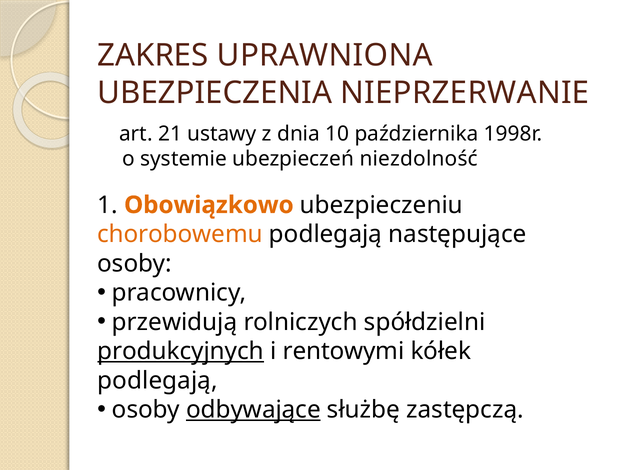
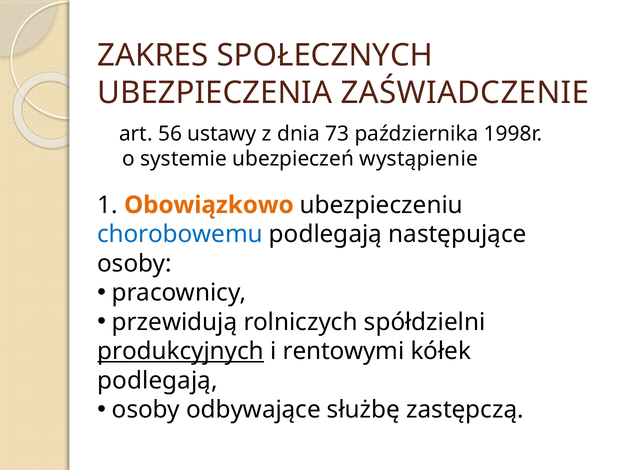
UPRAWNIONA: UPRAWNIONA -> SPOŁECZNYCH
NIEPRZERWANIE: NIEPRZERWANIE -> ZAŚWIADCZENIE
21: 21 -> 56
10: 10 -> 73
niezdolność: niezdolność -> wystąpienie
chorobowemu colour: orange -> blue
odbywające underline: present -> none
